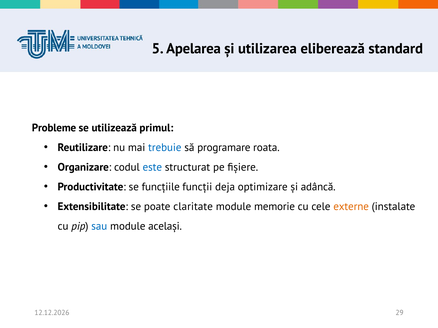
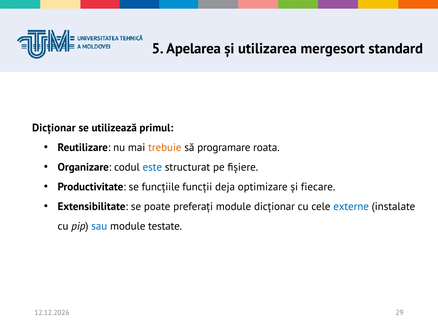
eliberează: eliberează -> mergesort
Probleme at (54, 128): Probleme -> Dicționar
trebuie colour: blue -> orange
adâncă: adâncă -> fiecare
claritate: claritate -> preferați
module memorie: memorie -> dicționar
externe colour: orange -> blue
același: același -> testate
